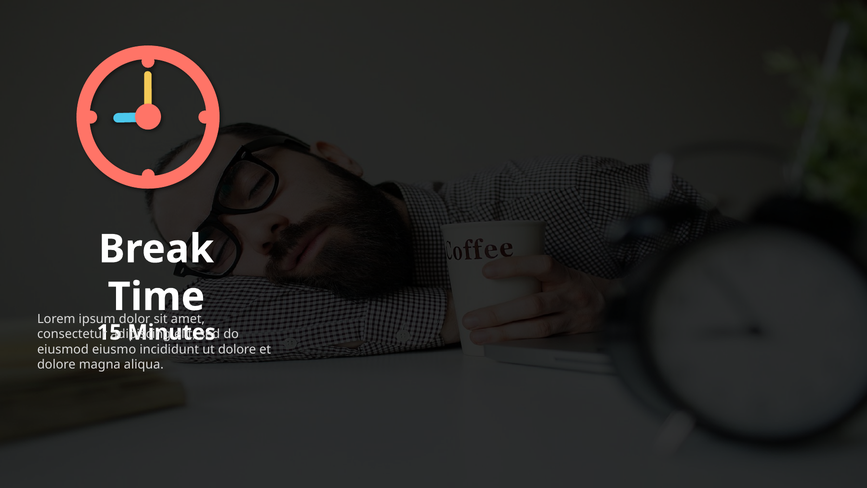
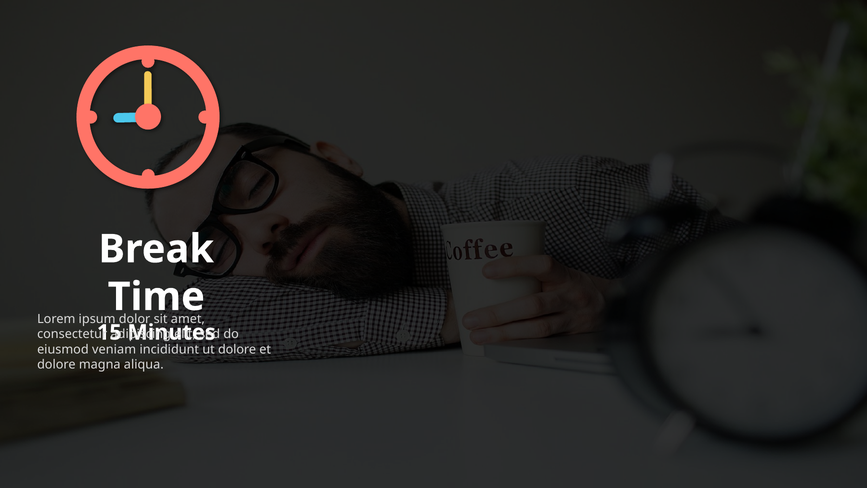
eiusmo: eiusmo -> veniam
